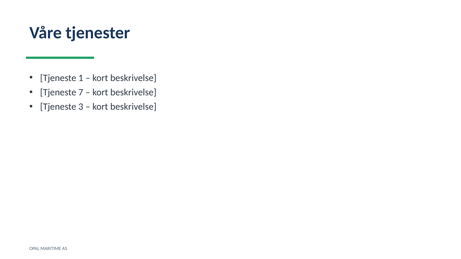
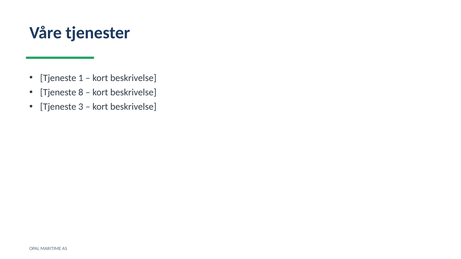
7: 7 -> 8
